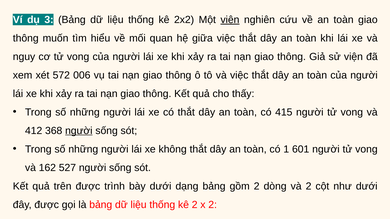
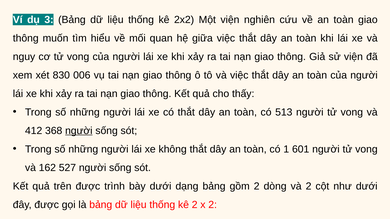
viện at (230, 20) underline: present -> none
572: 572 -> 830
415: 415 -> 513
